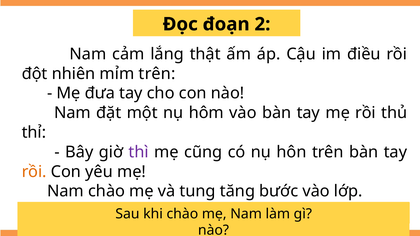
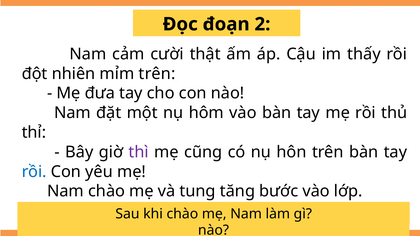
lắng: lắng -> cười
điều: điều -> thấy
rồi at (34, 172) colour: orange -> blue
